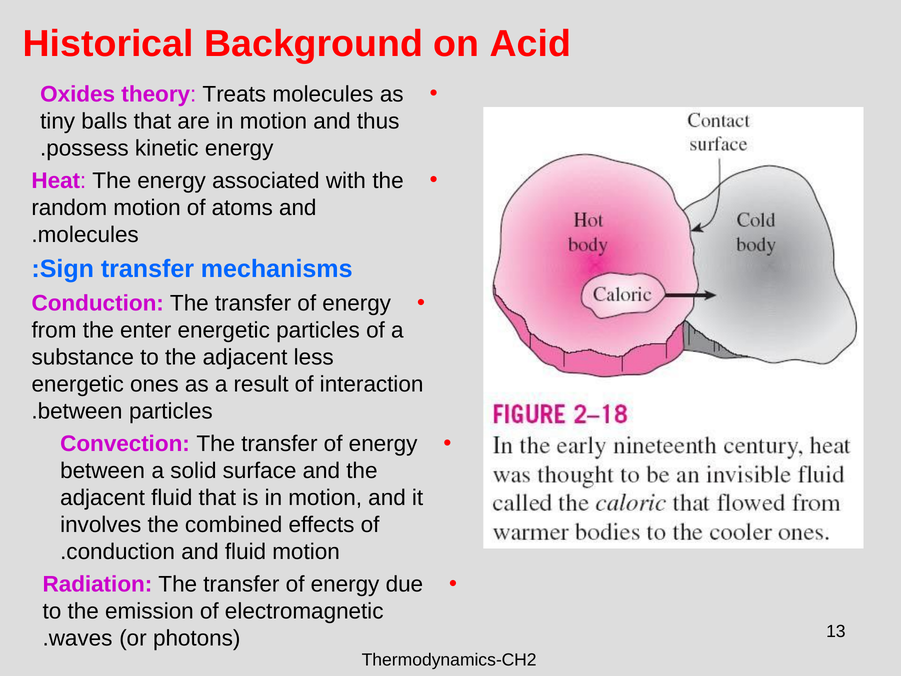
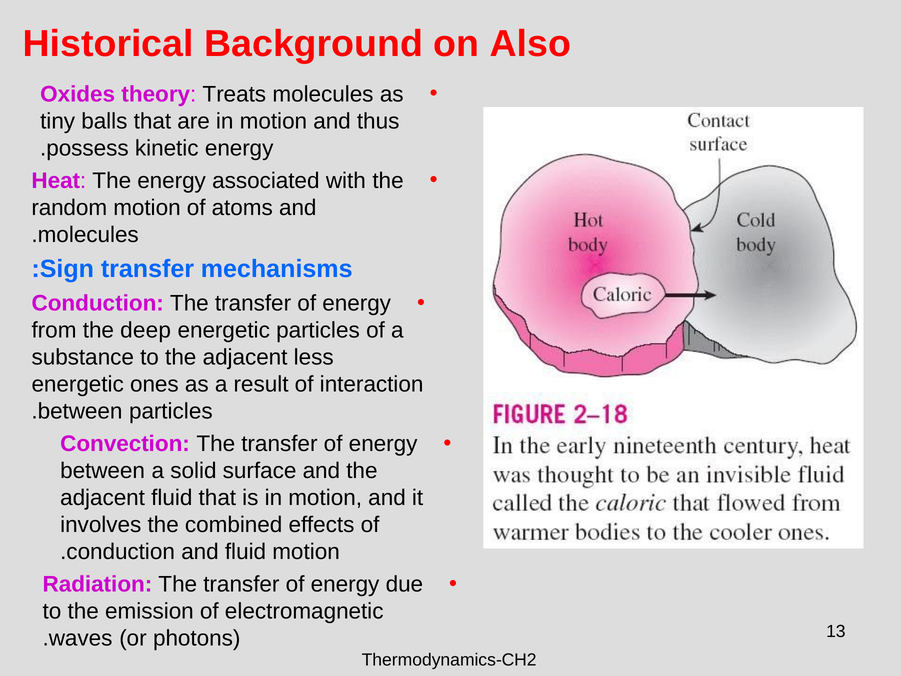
Acid: Acid -> Also
enter: enter -> deep
